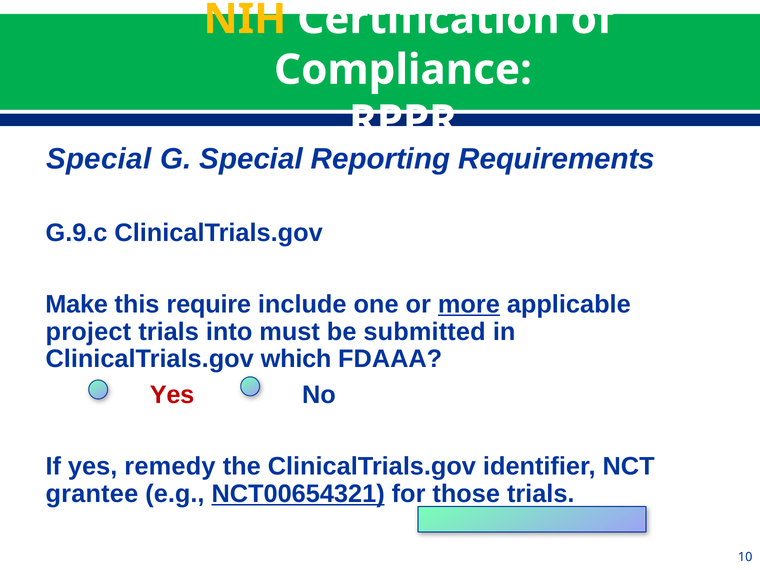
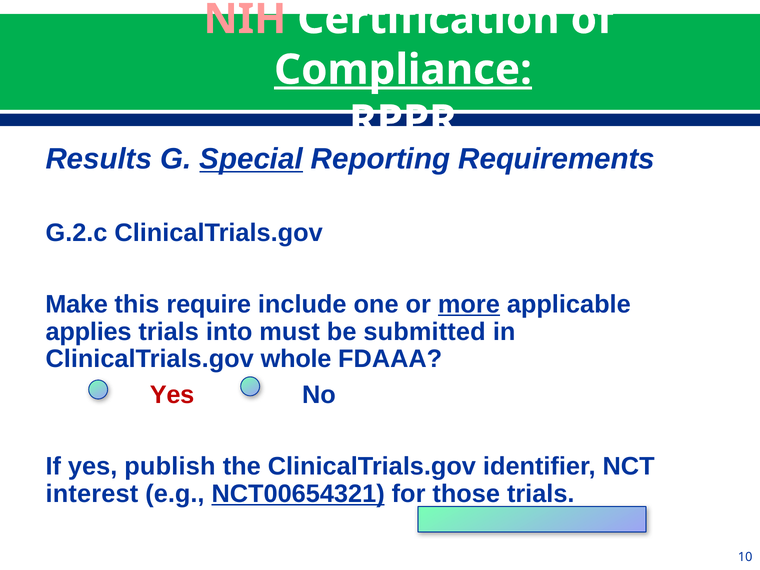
NIH colour: yellow -> pink
Compliance underline: none -> present
Special at (99, 159): Special -> Results
Special at (251, 159) underline: none -> present
G.9.c: G.9.c -> G.2.c
project: project -> applies
which: which -> whole
remedy: remedy -> publish
grantee: grantee -> interest
